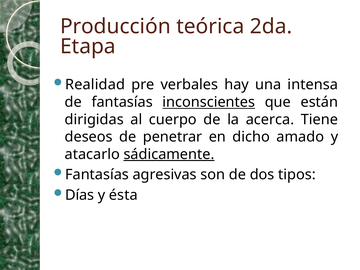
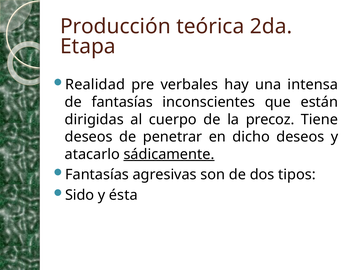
inconscientes underline: present -> none
acerca: acerca -> precoz
dicho amado: amado -> deseos
Días: Días -> Sido
